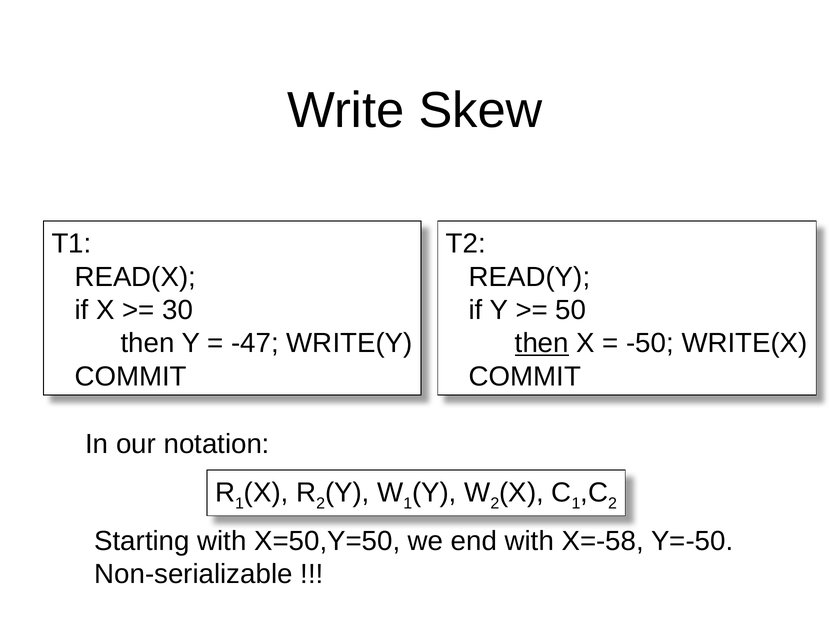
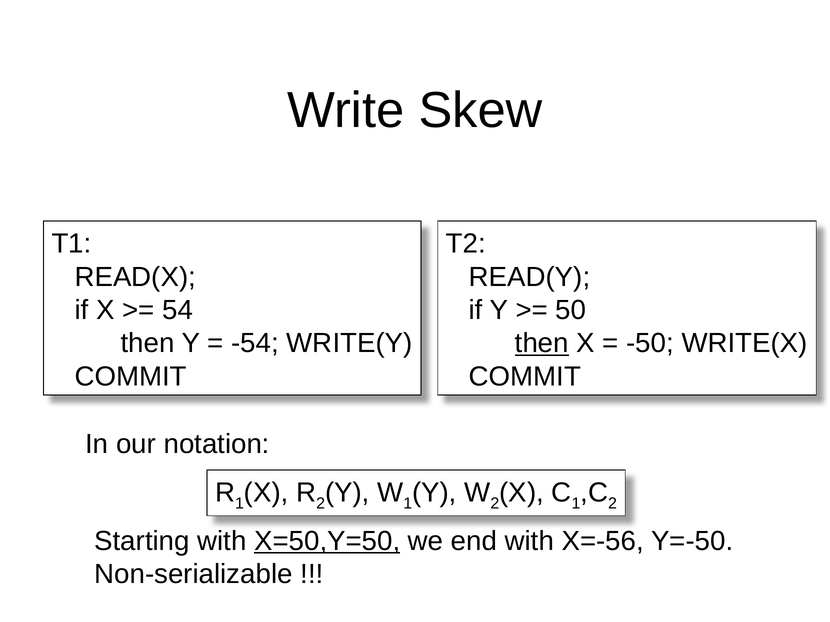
30: 30 -> 54
-47: -47 -> -54
X=50,Y=50 underline: none -> present
X=-58: X=-58 -> X=-56
